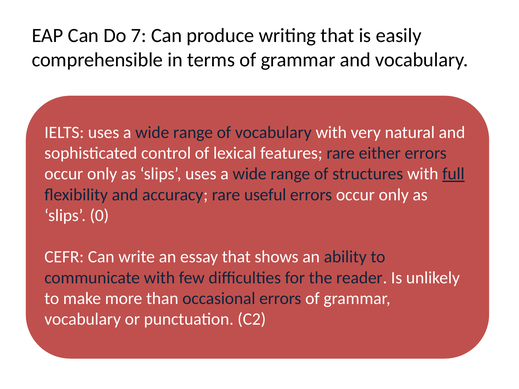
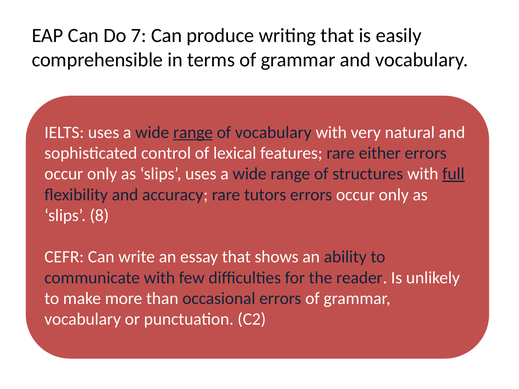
range at (193, 132) underline: none -> present
useful: useful -> tutors
0: 0 -> 8
